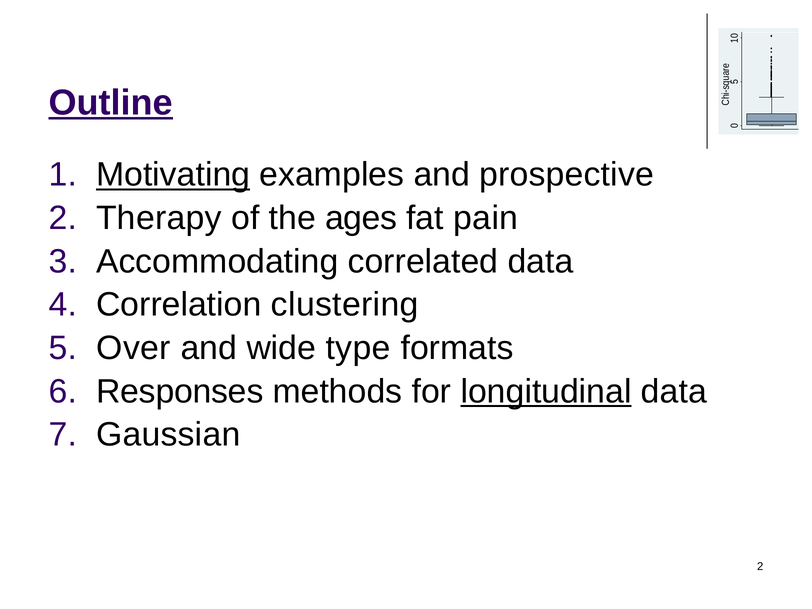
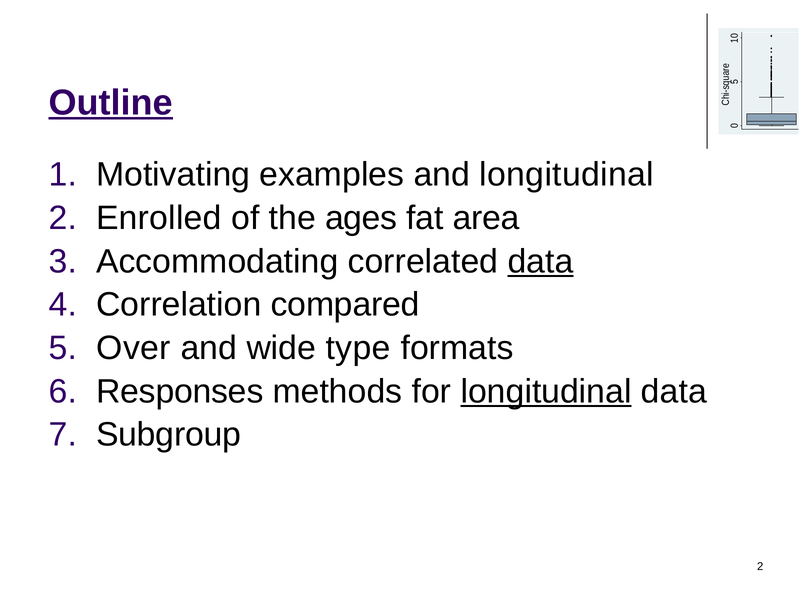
Motivating underline: present -> none
and prospective: prospective -> longitudinal
Therapy: Therapy -> Enrolled
pain: pain -> area
data at (540, 261) underline: none -> present
clustering: clustering -> compared
Gaussian: Gaussian -> Subgroup
